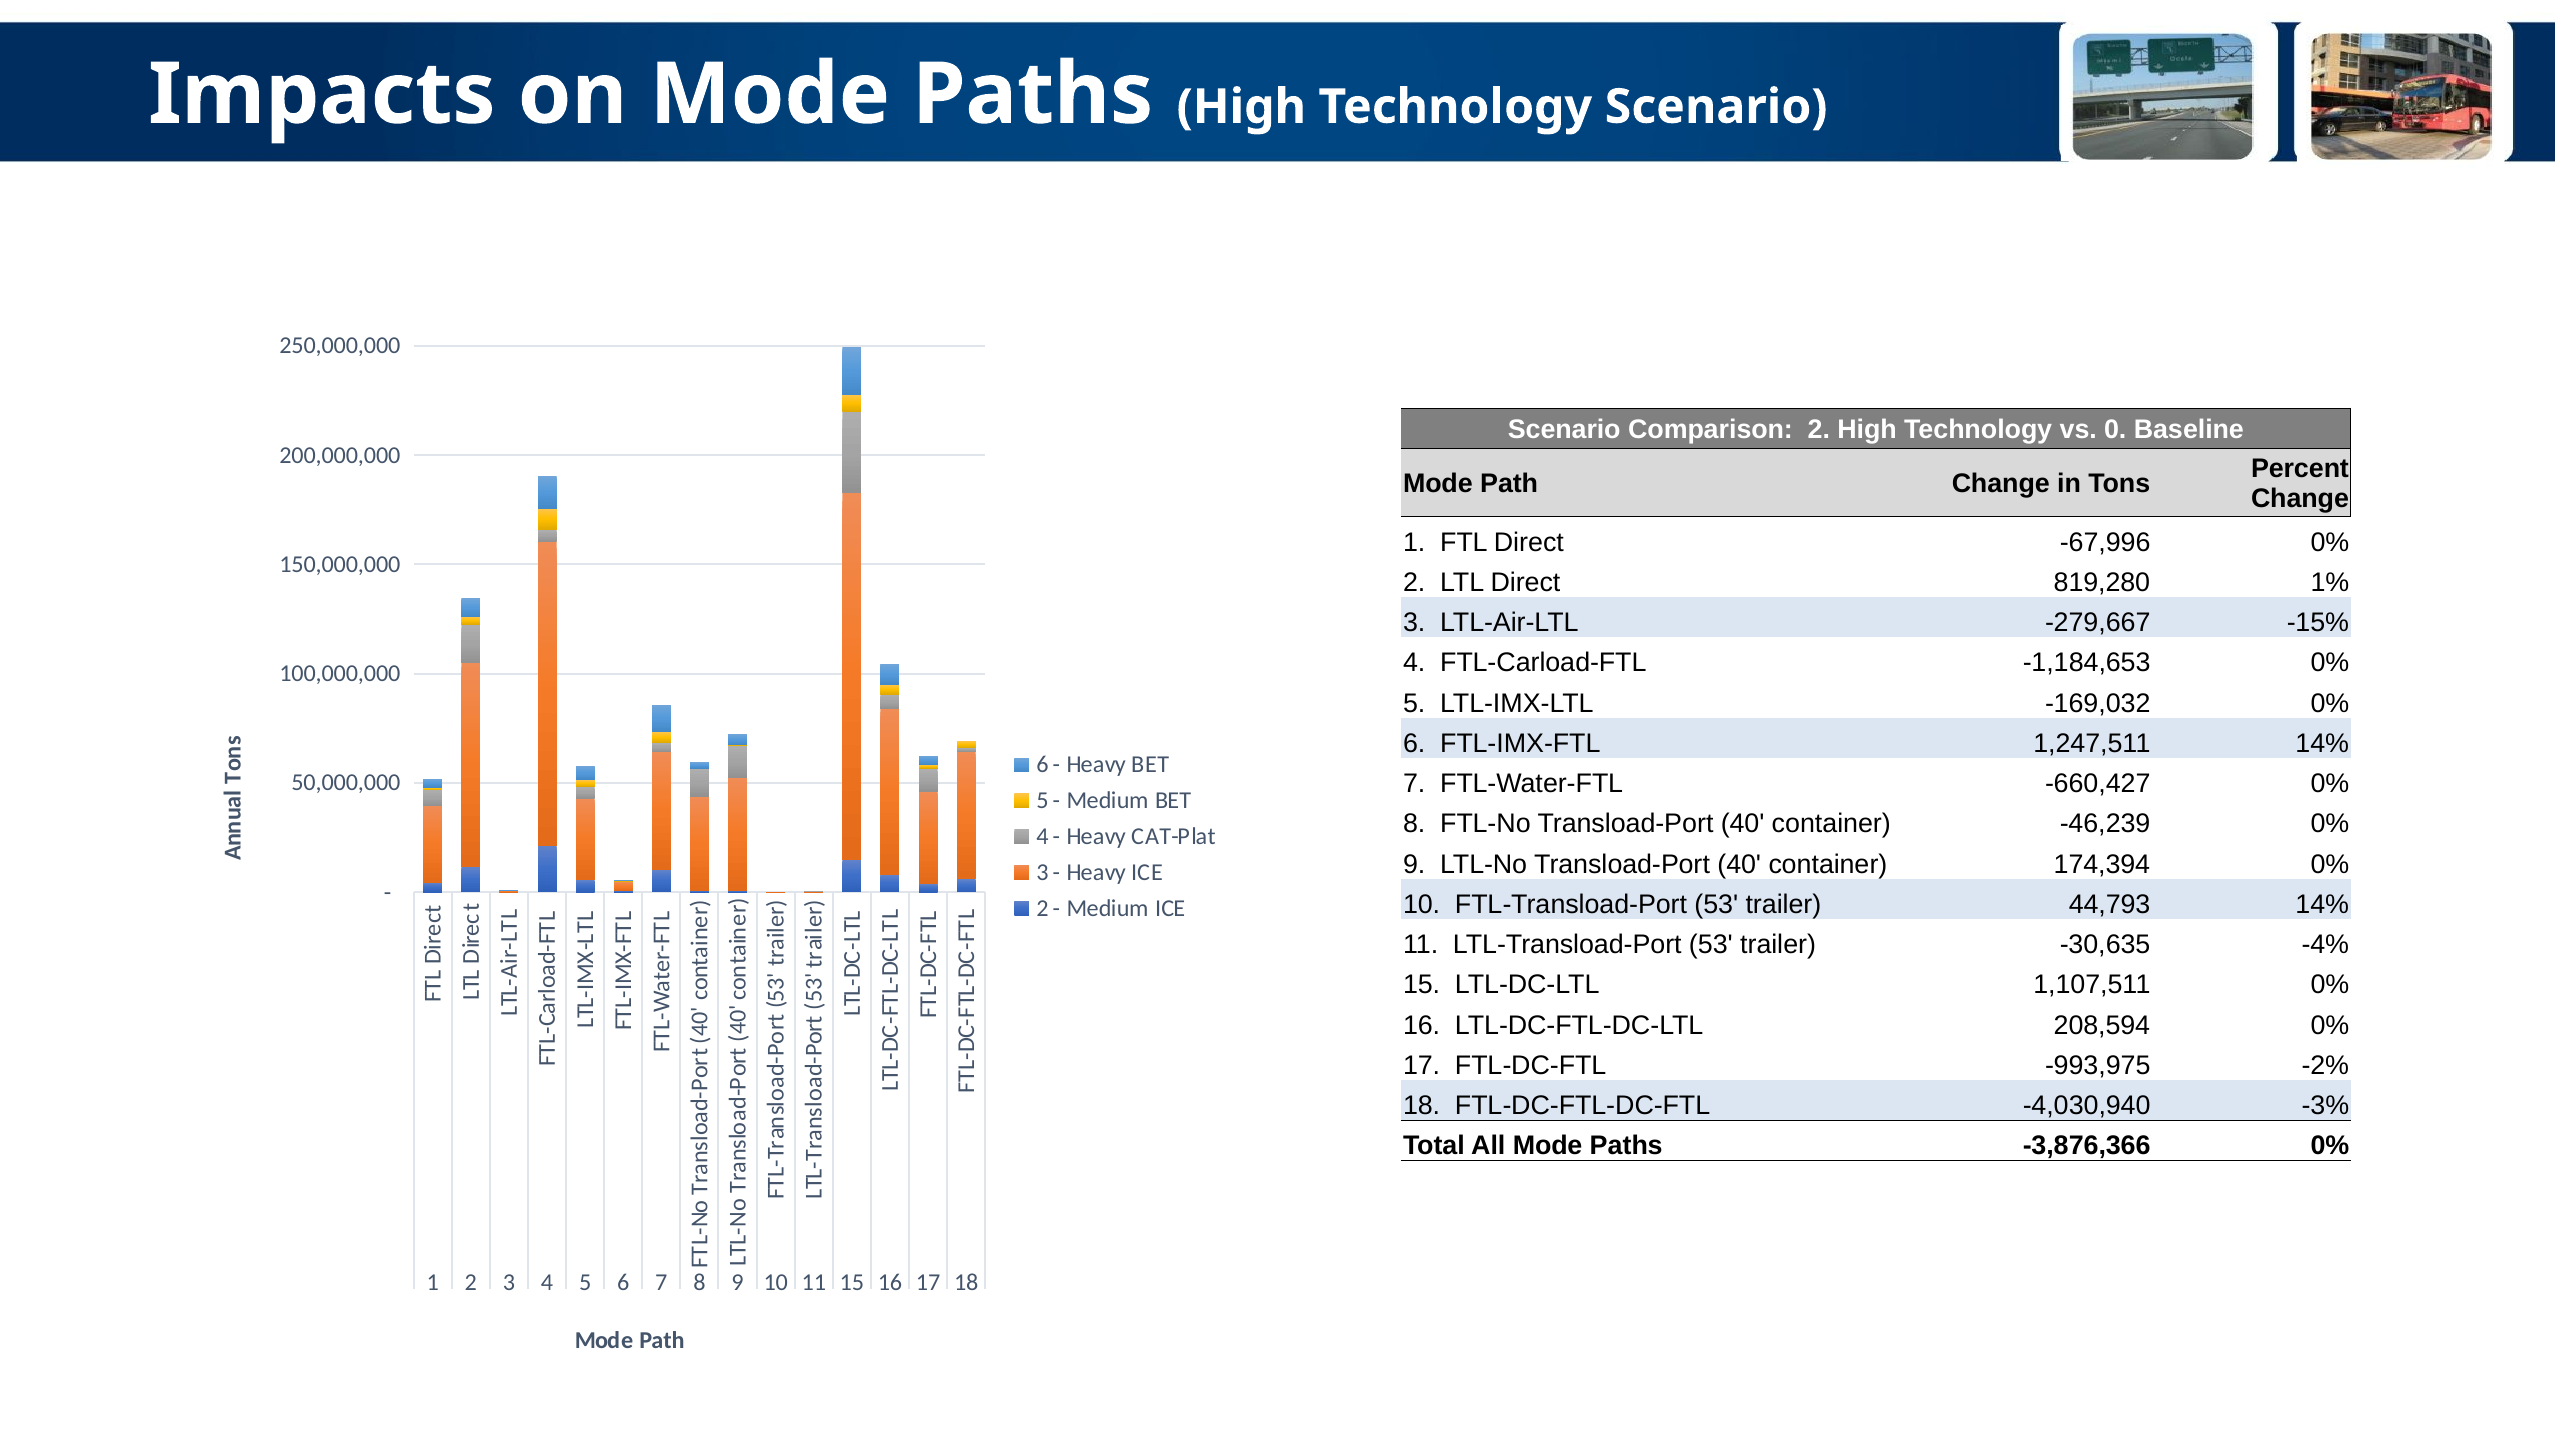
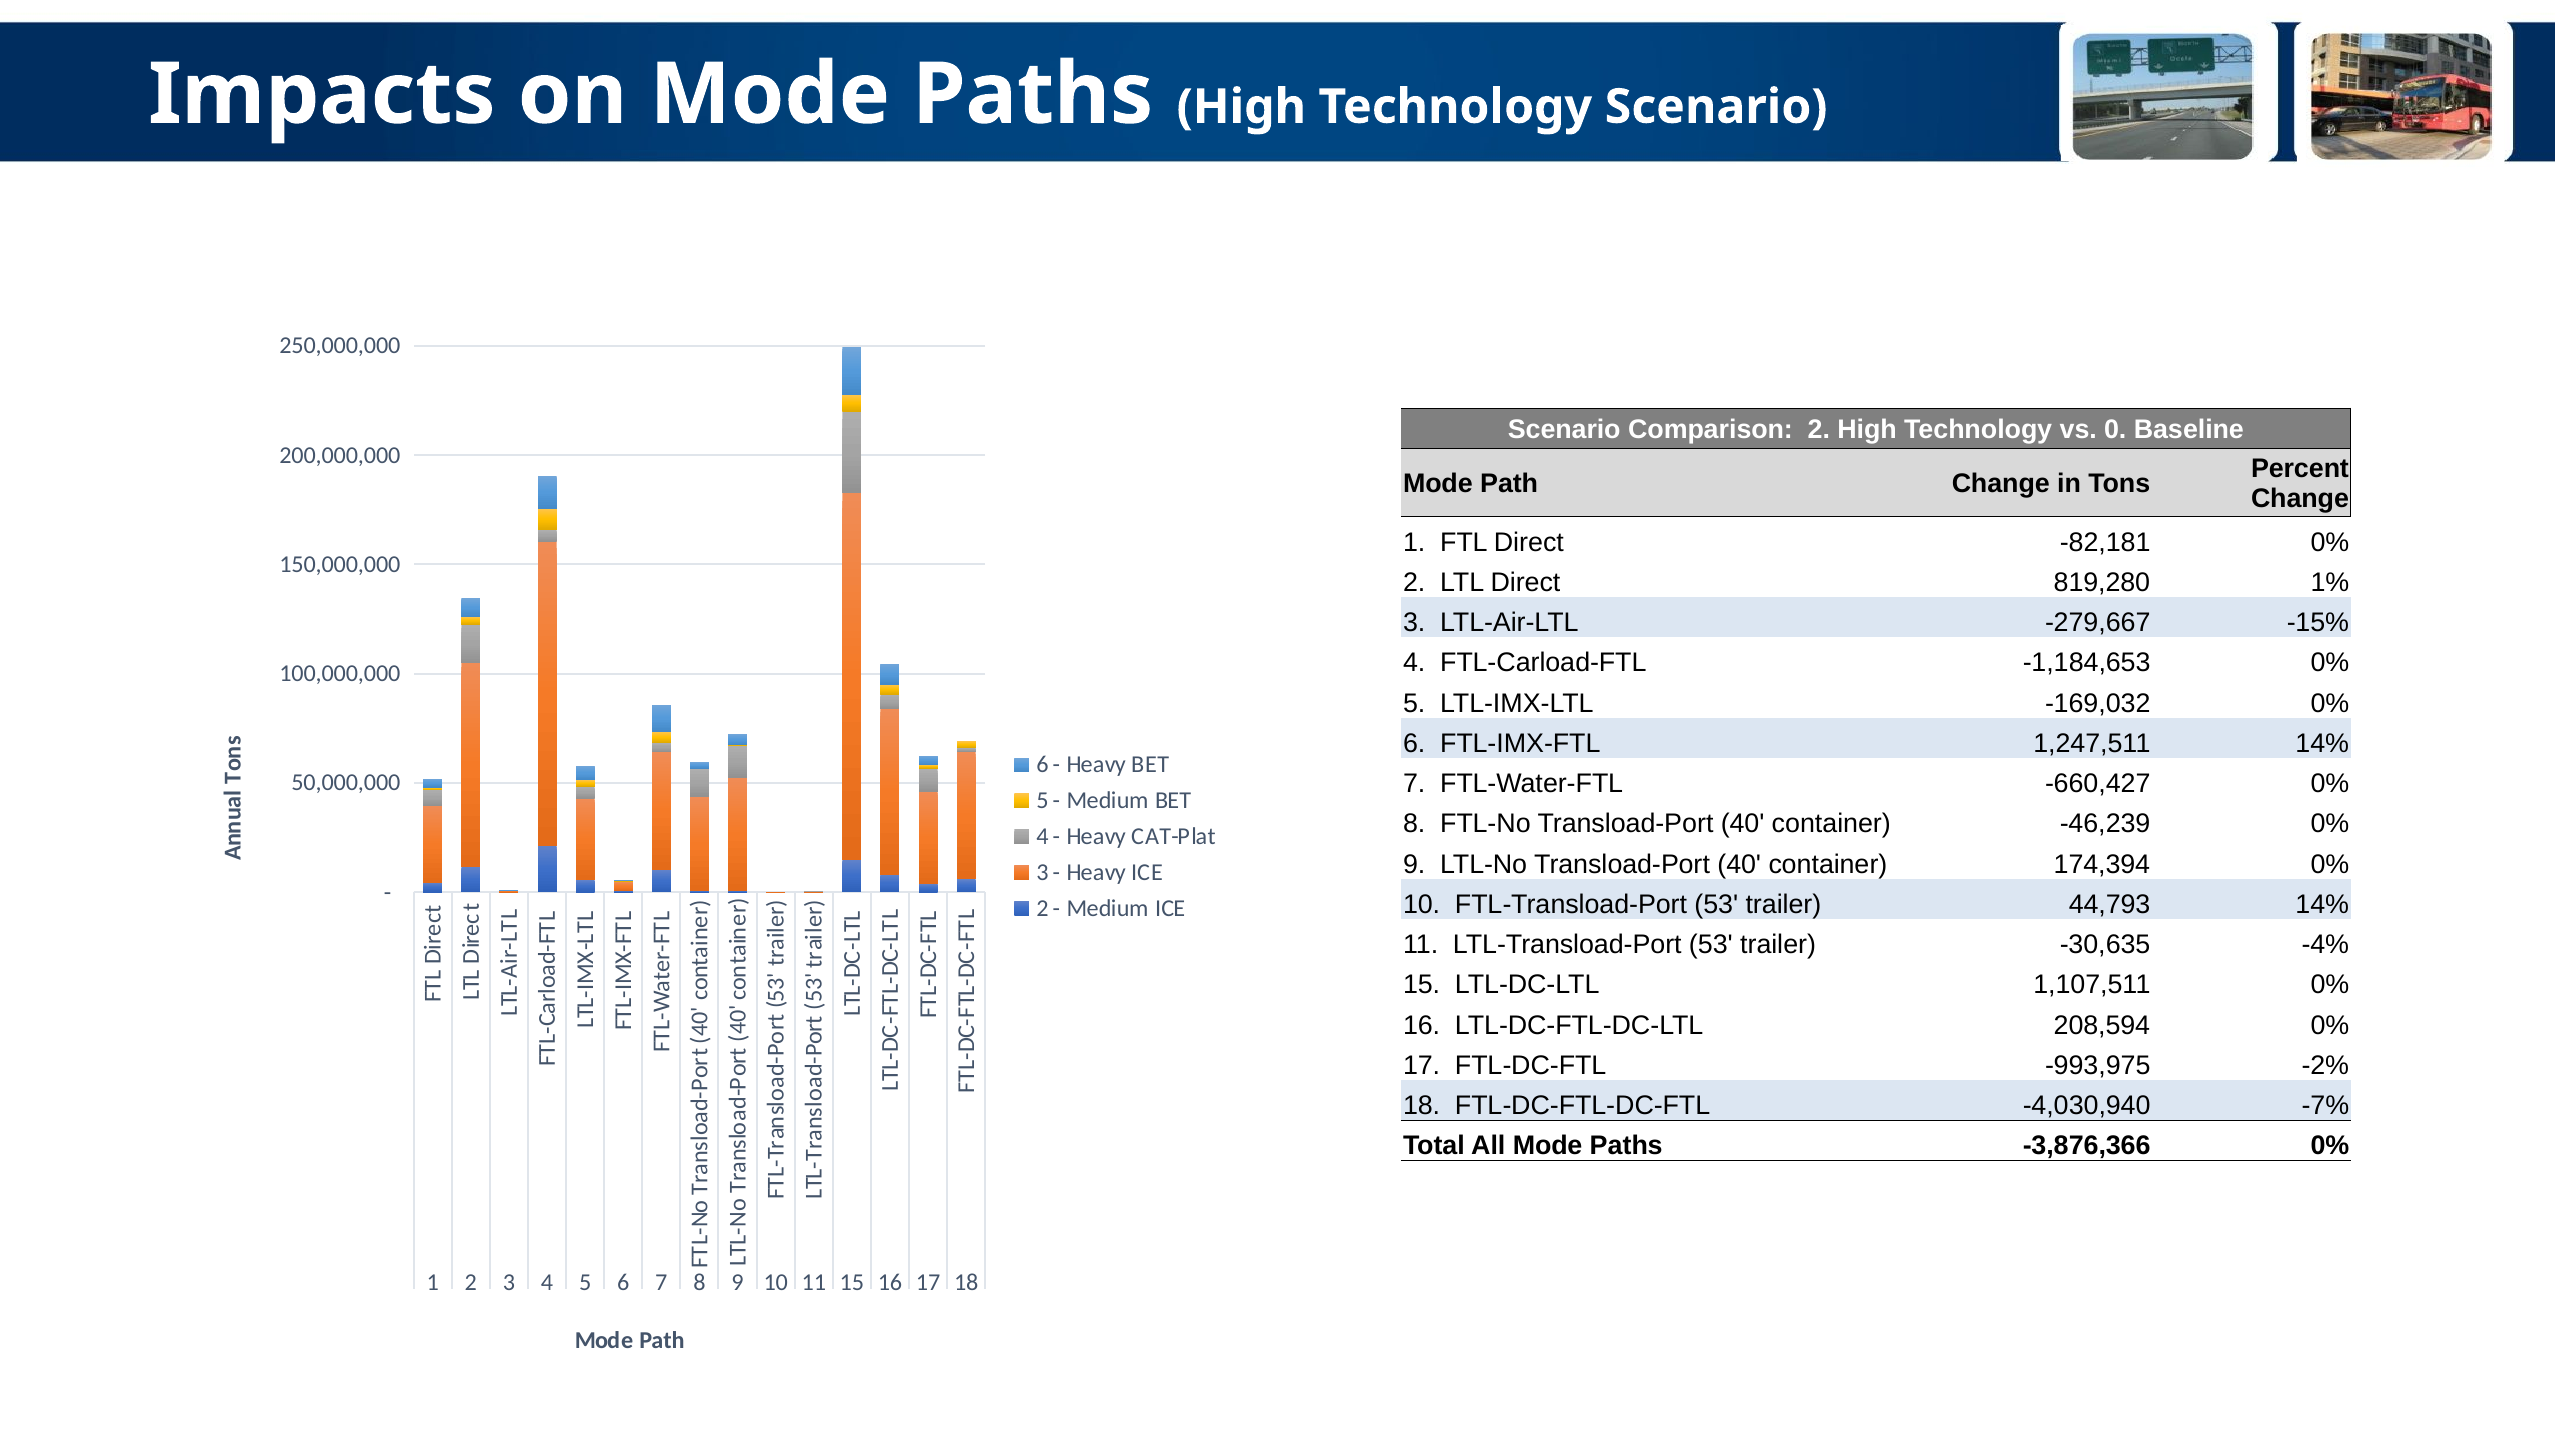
-67,996: -67,996 -> -82,181
-3%: -3% -> -7%
